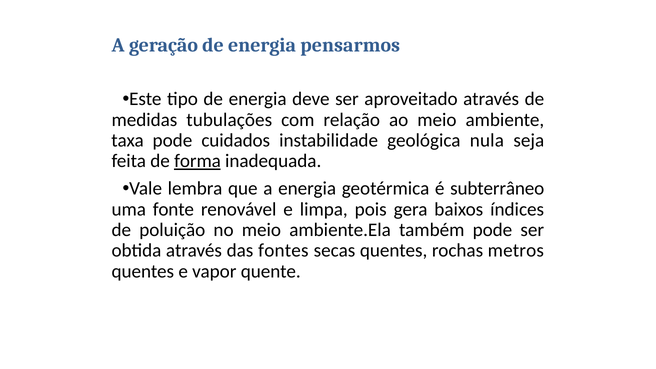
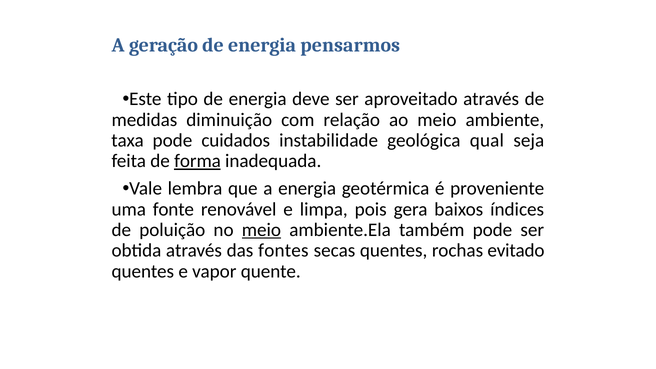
tubulações: tubulações -> diminuição
nula: nula -> qual
subterrâneo: subterrâneo -> proveniente
meio at (261, 230) underline: none -> present
metros: metros -> evitado
